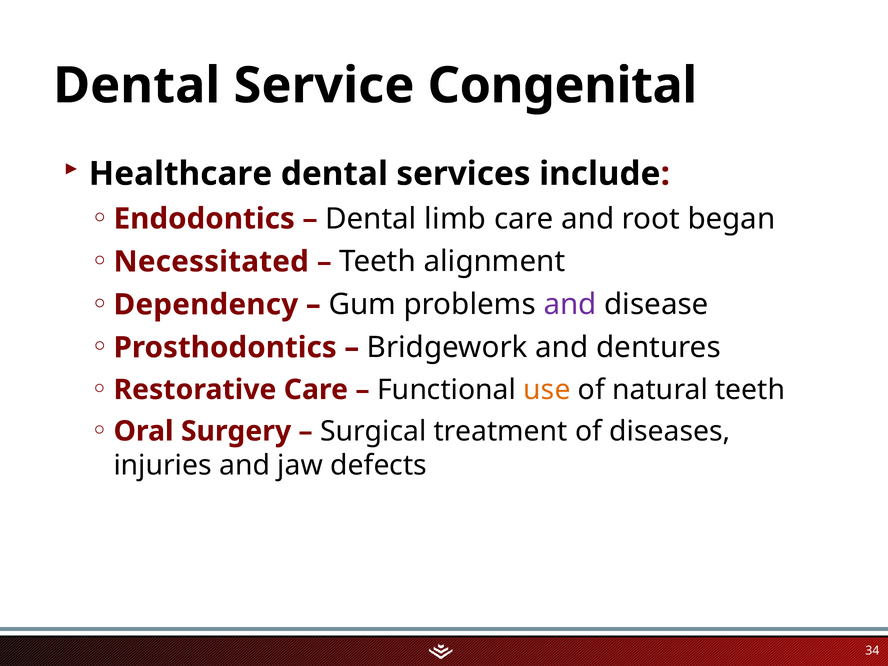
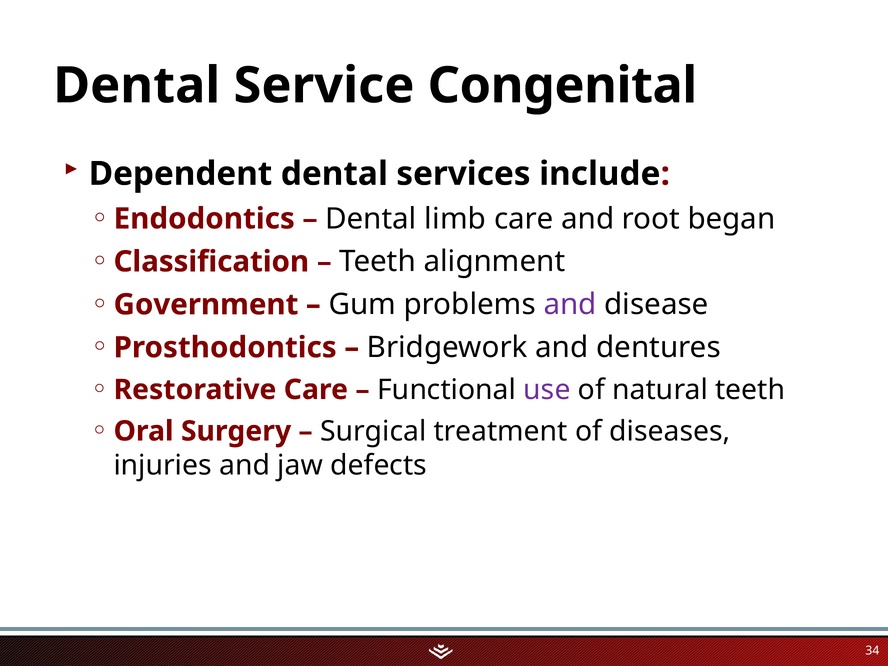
Healthcare: Healthcare -> Dependent
Necessitated: Necessitated -> Classification
Dependency: Dependency -> Government
use colour: orange -> purple
